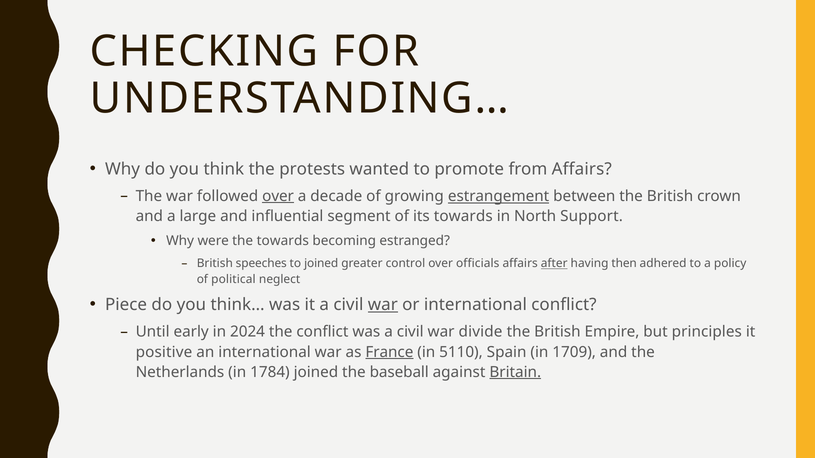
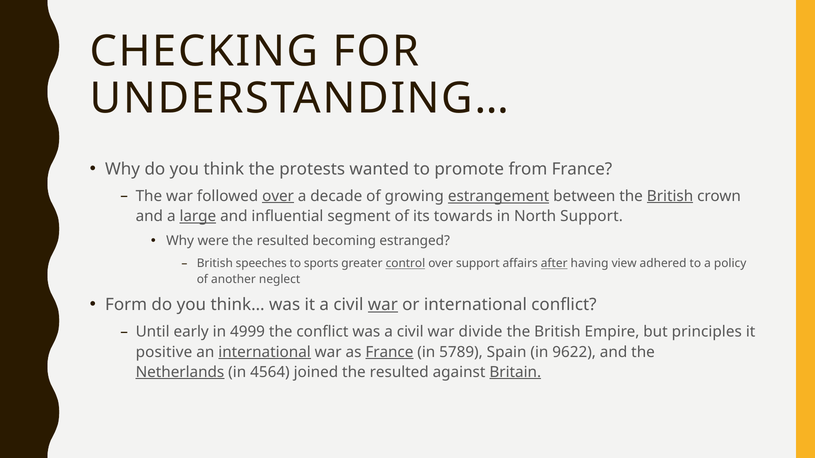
from Affairs: Affairs -> France
British at (670, 196) underline: none -> present
large underline: none -> present
were the towards: towards -> resulted
to joined: joined -> sports
control underline: none -> present
over officials: officials -> support
then: then -> view
political: political -> another
Piece: Piece -> Form
2024: 2024 -> 4999
international at (265, 352) underline: none -> present
5110: 5110 -> 5789
1709: 1709 -> 9622
Netherlands underline: none -> present
1784: 1784 -> 4564
joined the baseball: baseball -> resulted
